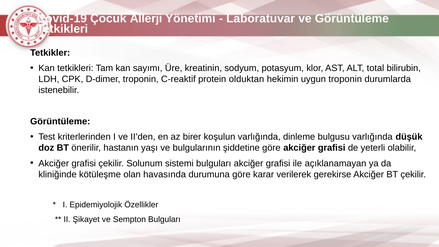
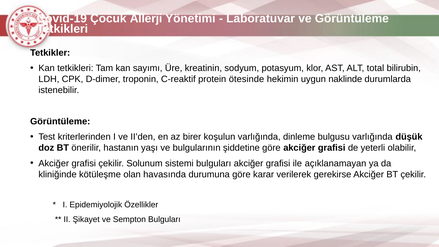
olduktan: olduktan -> ötesinde
uygun troponin: troponin -> naklinde
